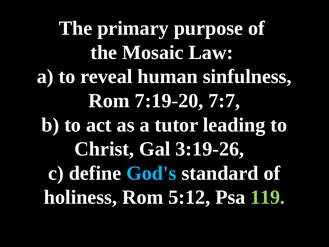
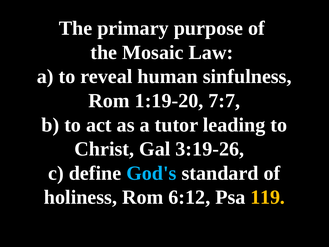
7:19-20: 7:19-20 -> 1:19-20
5:12: 5:12 -> 6:12
119 colour: light green -> yellow
